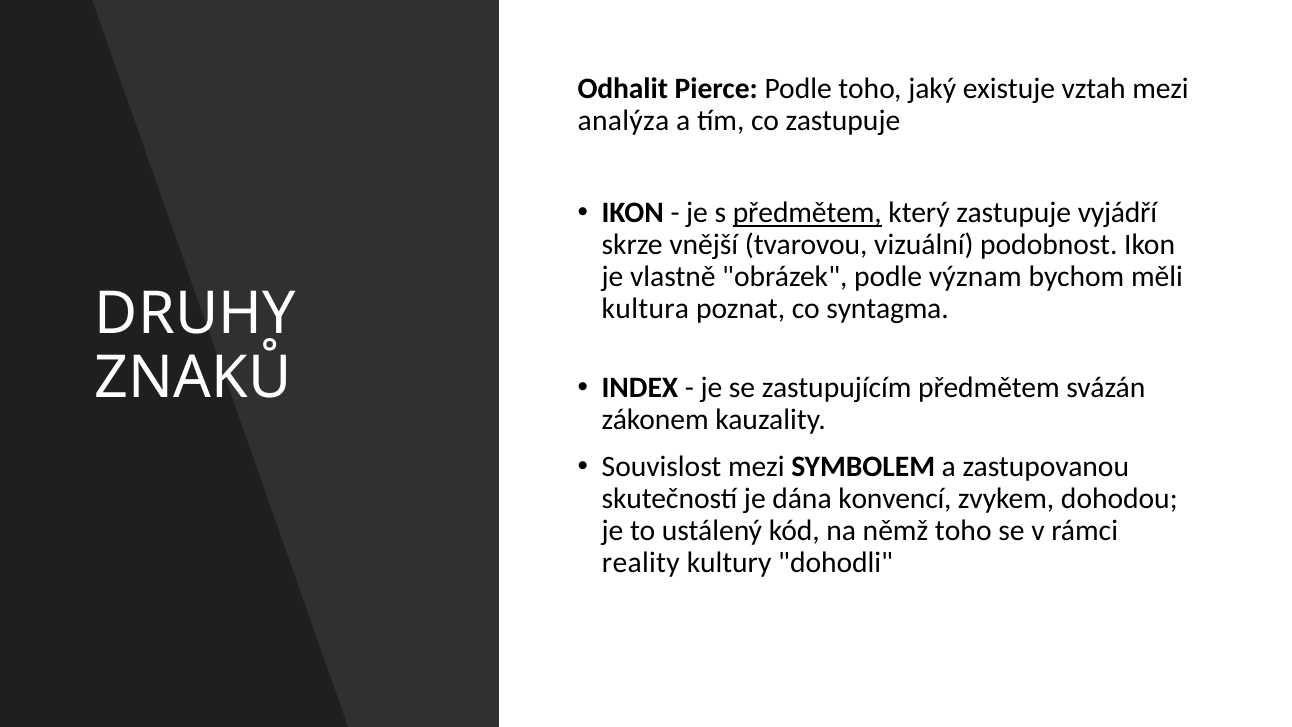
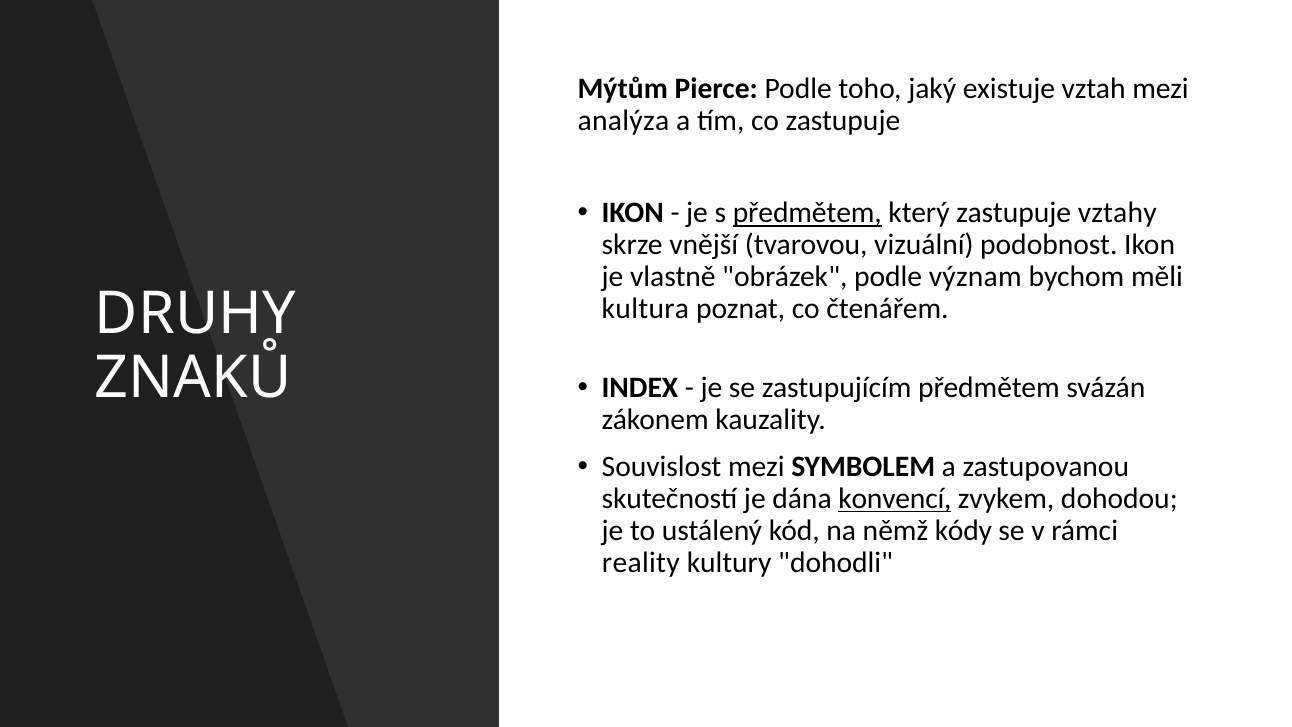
Odhalit: Odhalit -> Mýtům
vyjádří: vyjádří -> vztahy
syntagma: syntagma -> čtenářem
konvencí underline: none -> present
němž toho: toho -> kódy
